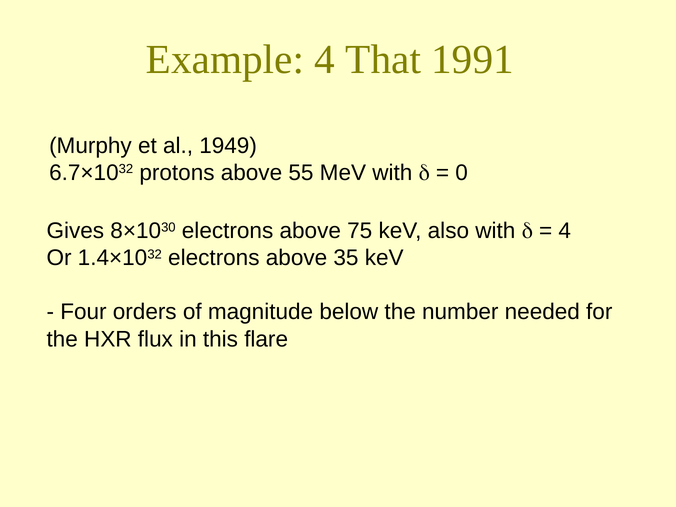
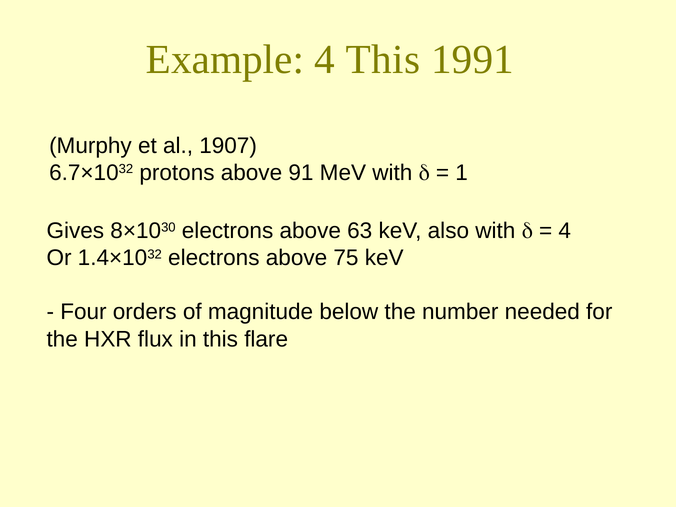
4 That: That -> This
1949: 1949 -> 1907
55: 55 -> 91
0: 0 -> 1
75: 75 -> 63
35: 35 -> 75
